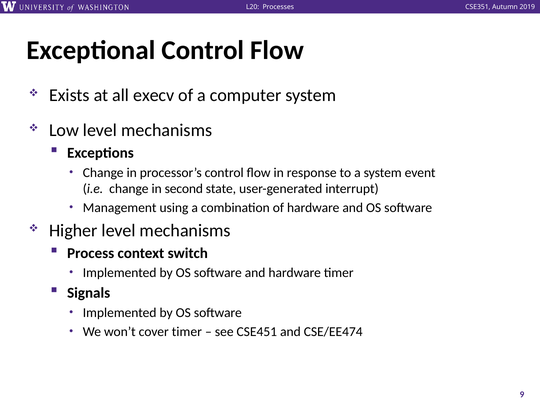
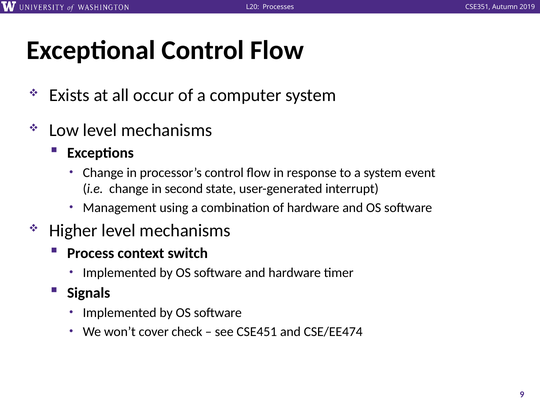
execv: execv -> occur
cover timer: timer -> check
